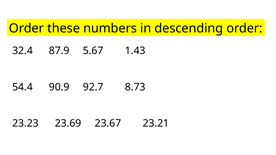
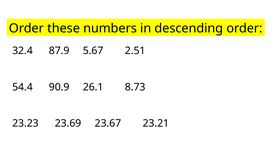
1.43: 1.43 -> 2.51
92.7: 92.7 -> 26.1
